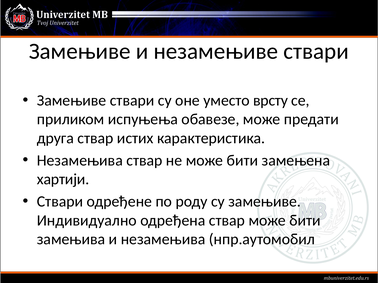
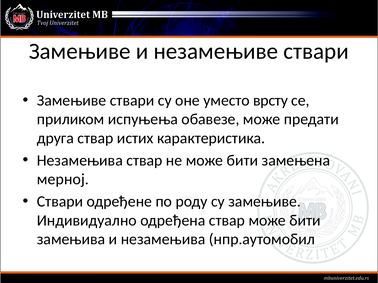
хартији: хартији -> мерној
